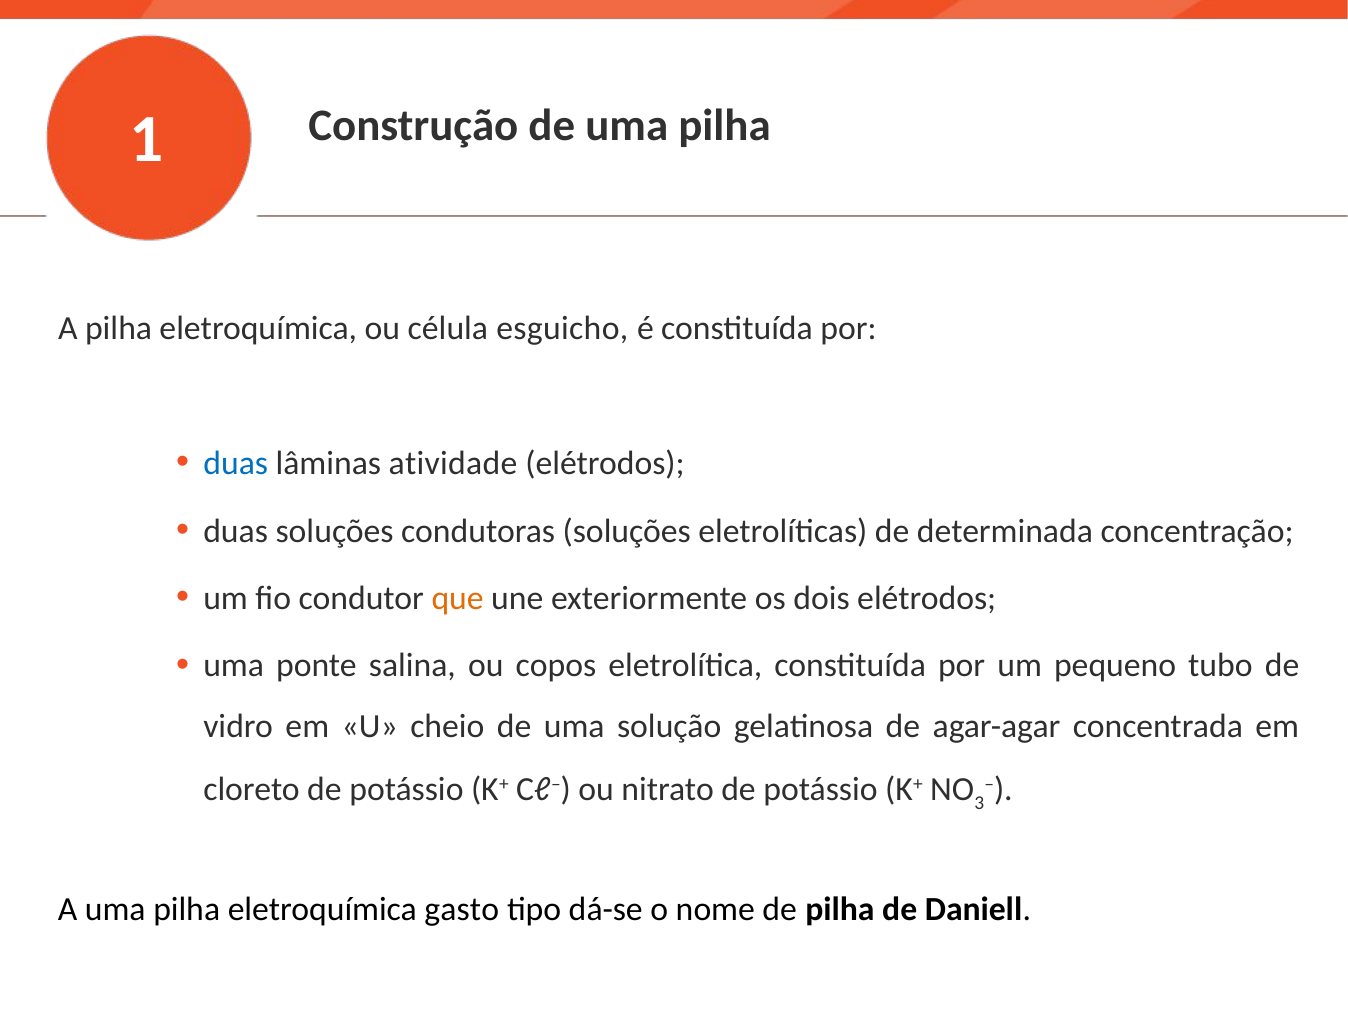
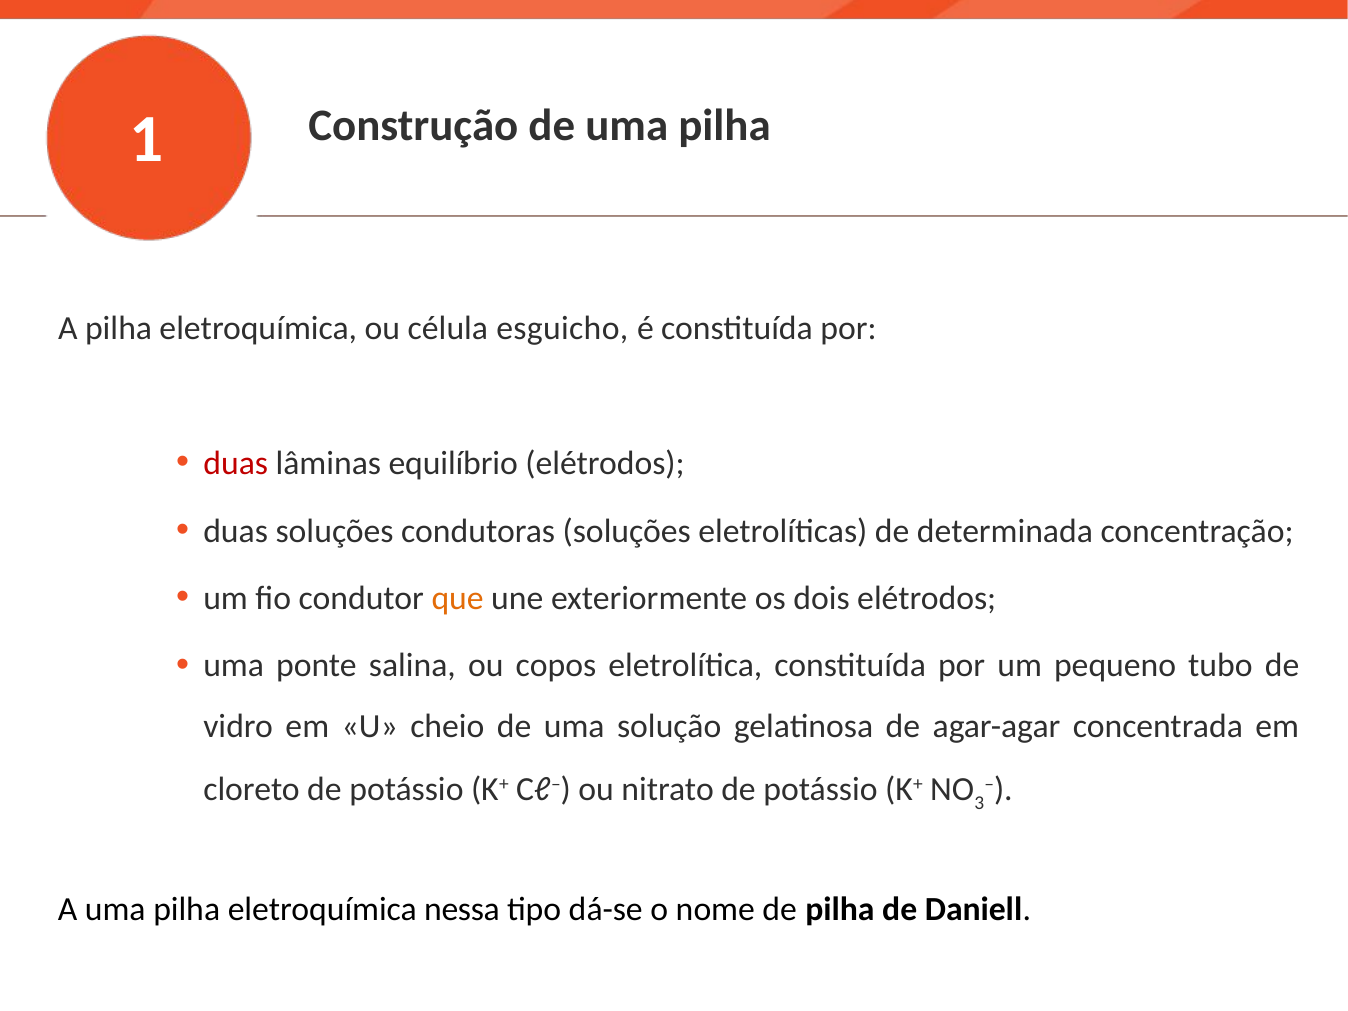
duas at (236, 464) colour: blue -> red
atividade: atividade -> equilíbrio
gasto: gasto -> nessa
